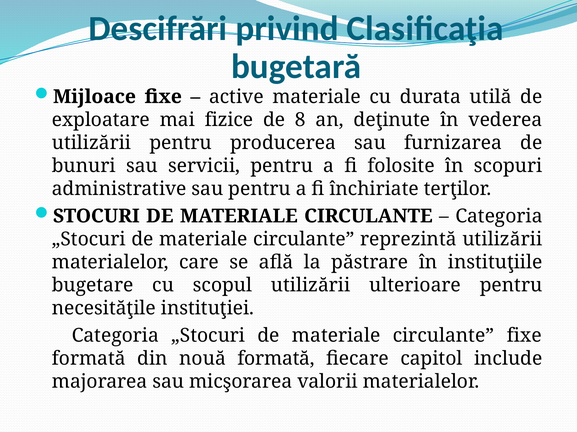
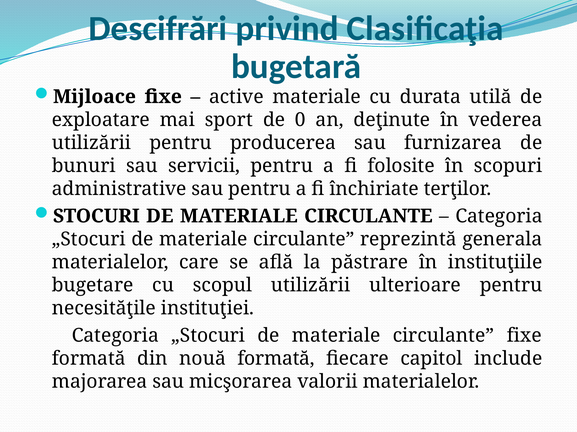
fizice: fizice -> sport
8: 8 -> 0
reprezintă utilizării: utilizării -> generala
